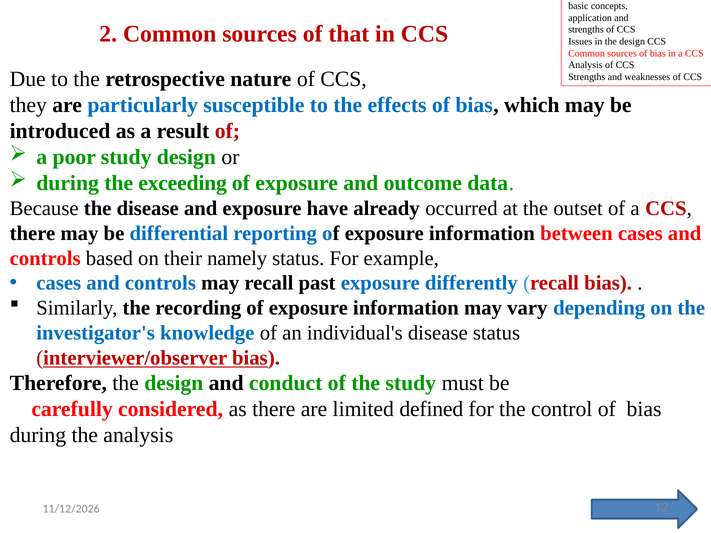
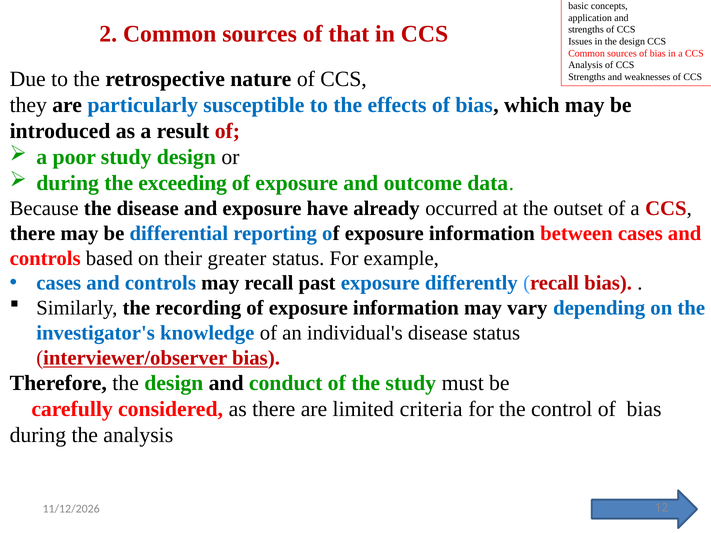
namely: namely -> greater
defined: defined -> criteria
